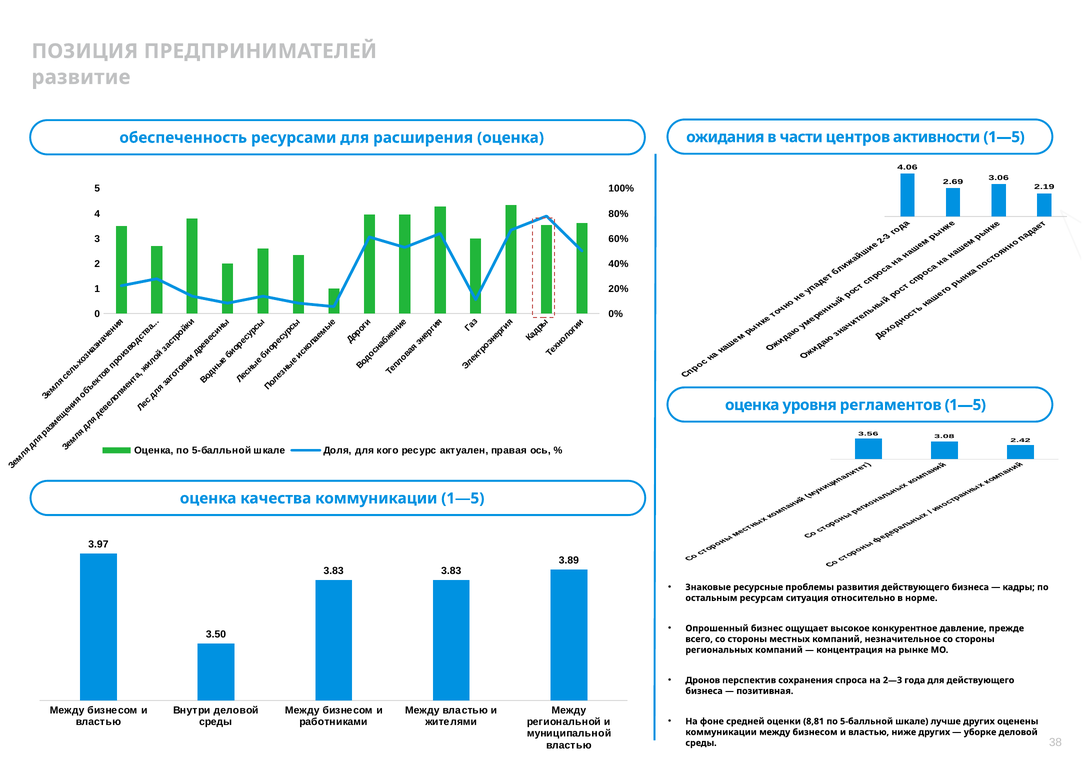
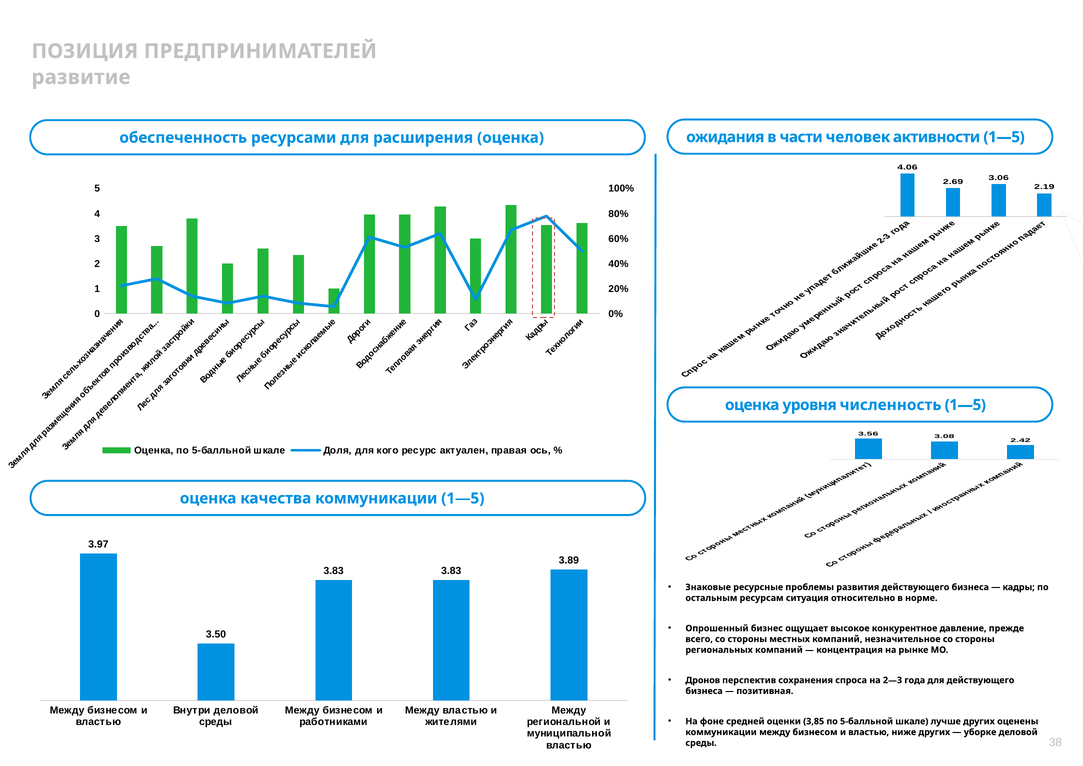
центров: центров -> человек
регламентов: регламентов -> численность
8,81: 8,81 -> 3,85
